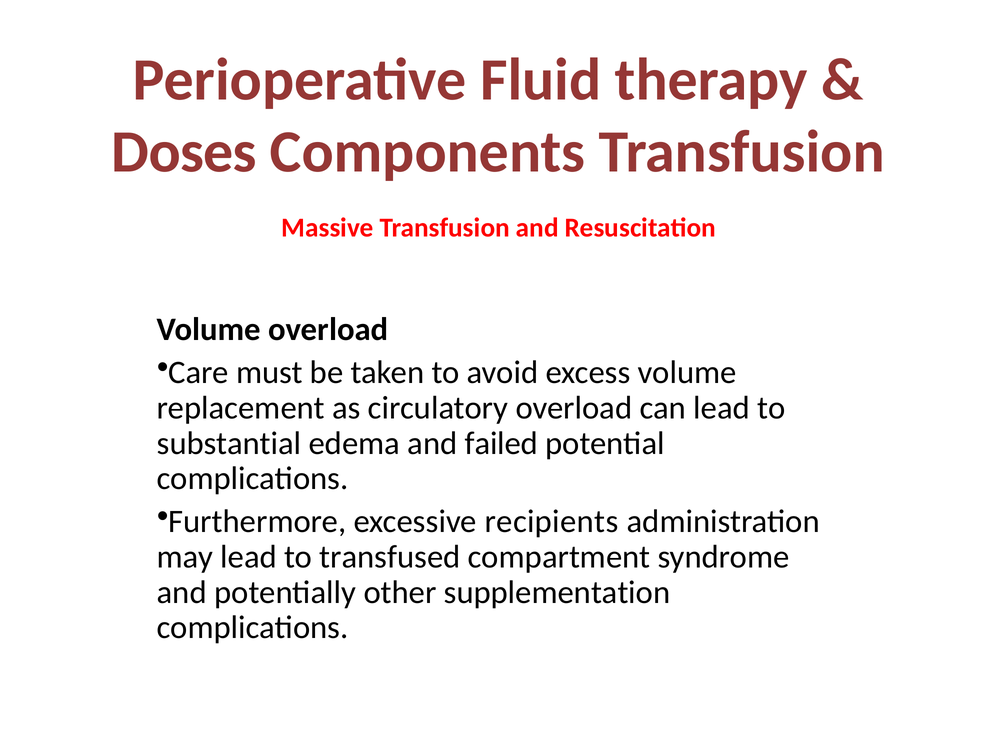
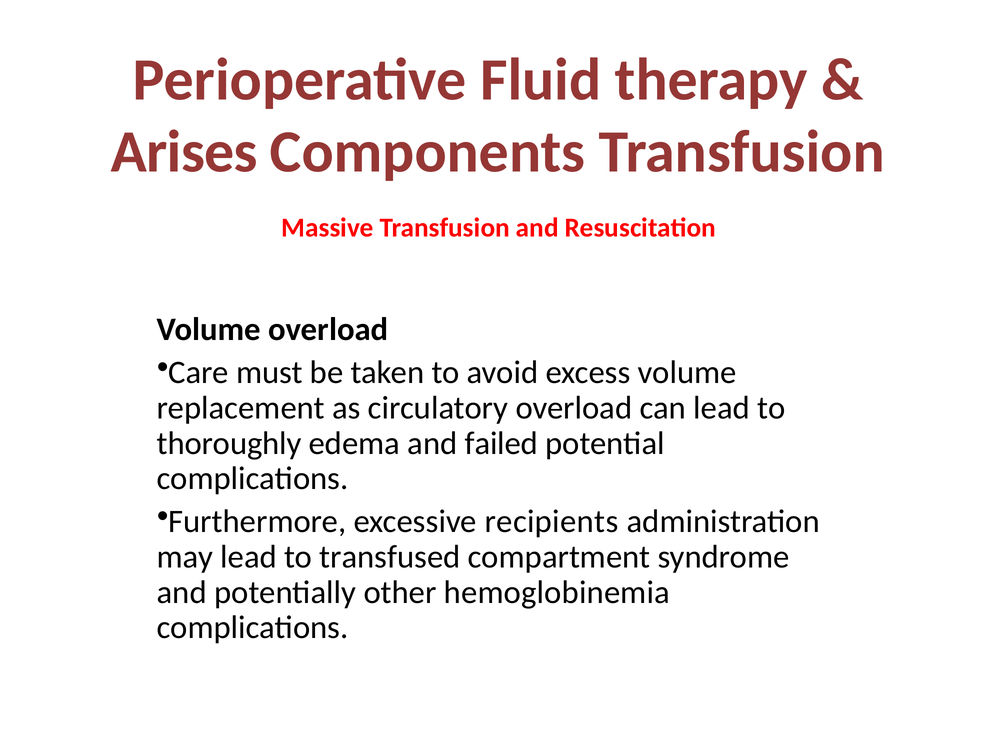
Doses: Doses -> Arises
substantial: substantial -> thoroughly
supplementation: supplementation -> hemoglobinemia
